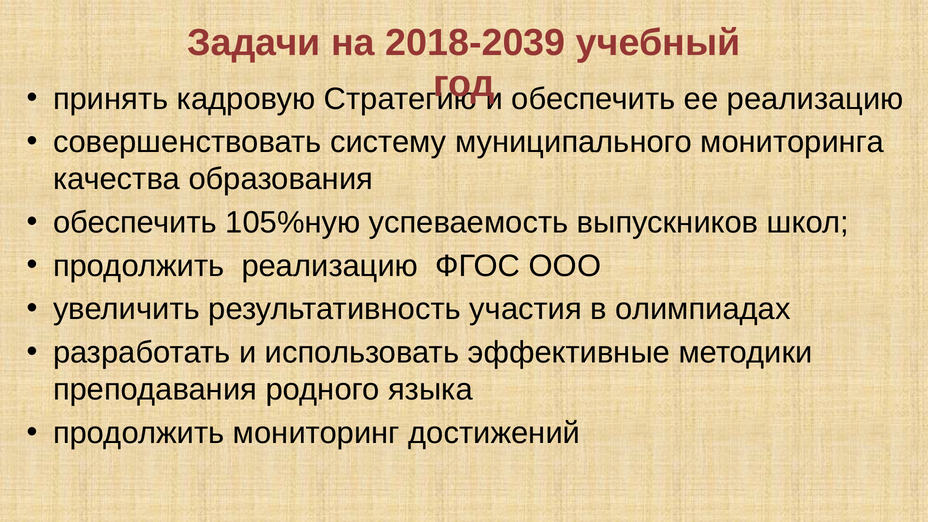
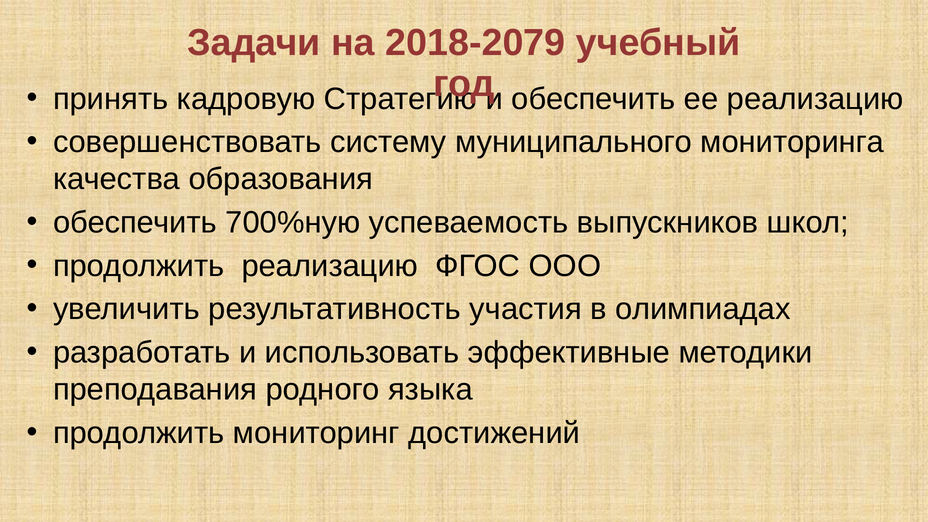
2018-2039: 2018-2039 -> 2018-2079
105%ную: 105%ную -> 700%ную
